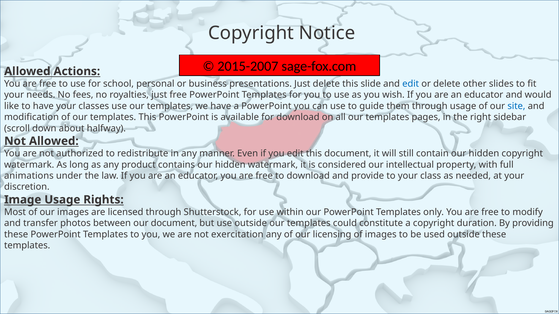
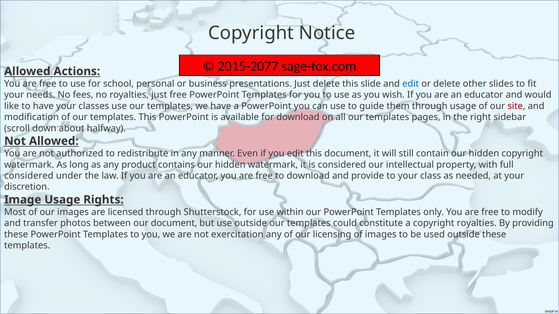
2015-2007: 2015-2007 -> 2015-2077
site colour: blue -> red
animations at (29, 176): animations -> considered
copyright duration: duration -> royalties
